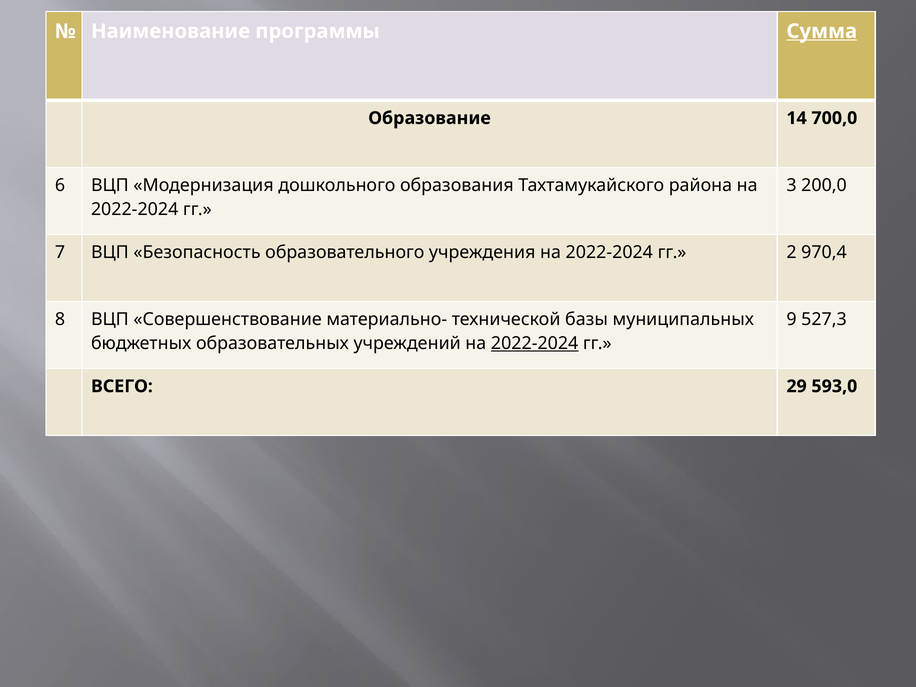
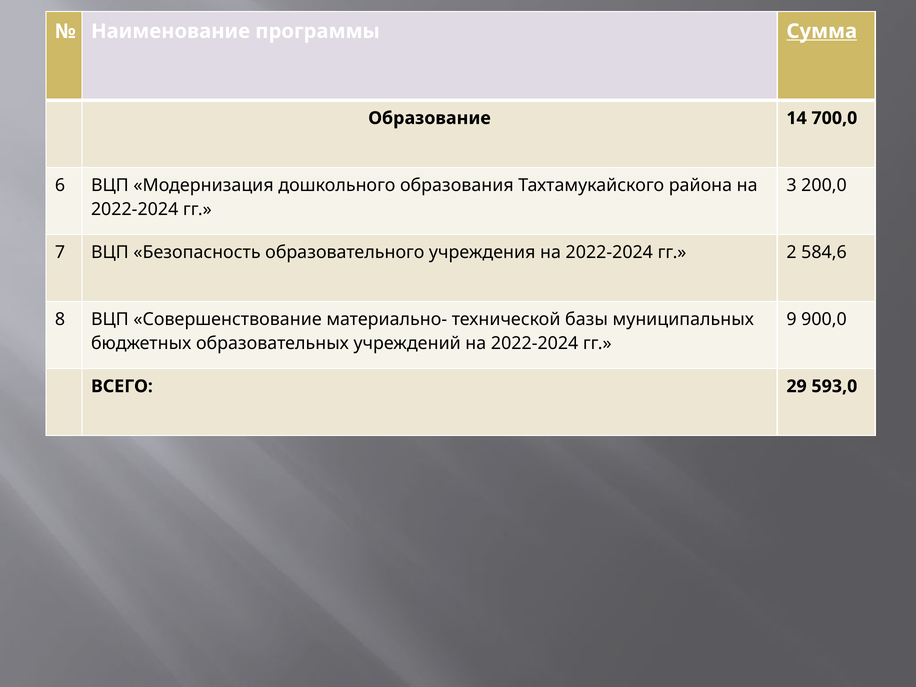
970,4: 970,4 -> 584,6
527,3: 527,3 -> 900,0
2022-2024 at (535, 344) underline: present -> none
